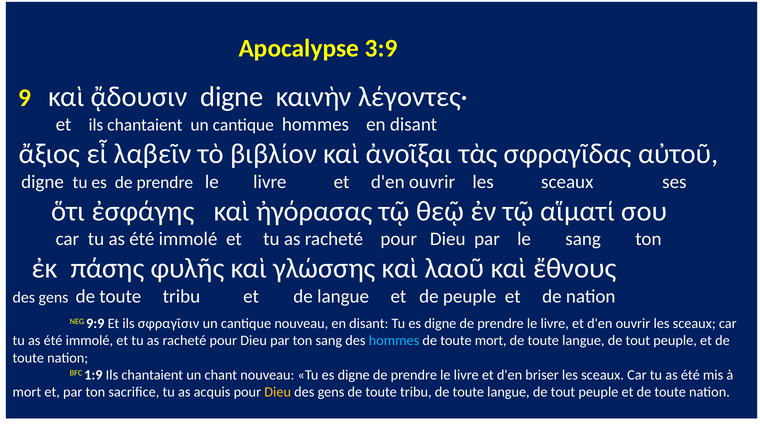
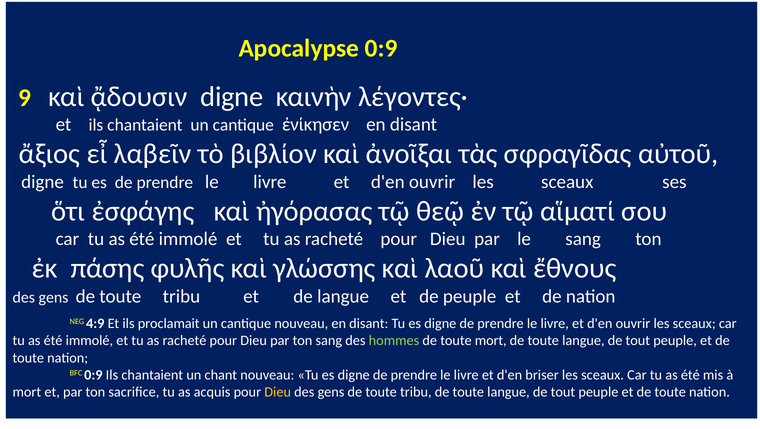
Apocalypse 3:9: 3:9 -> 0:9
cantique hommes: hommes -> ἐνίκησεν
9:9: 9:9 -> 4:9
σφραγῖσιν: σφραγῖσιν -> proclamait
hommes at (394, 340) colour: light blue -> light green
BFC 1:9: 1:9 -> 0:9
